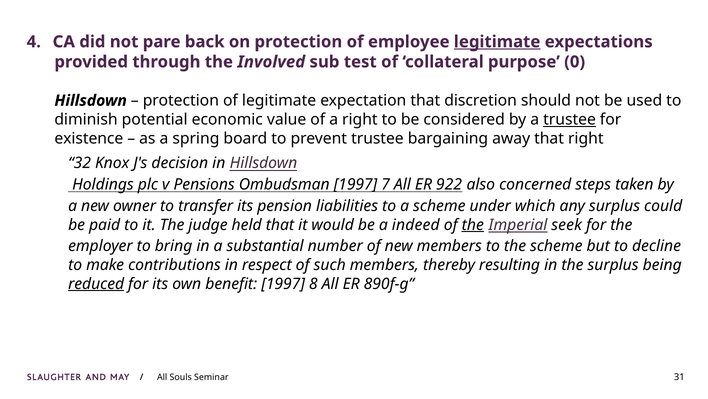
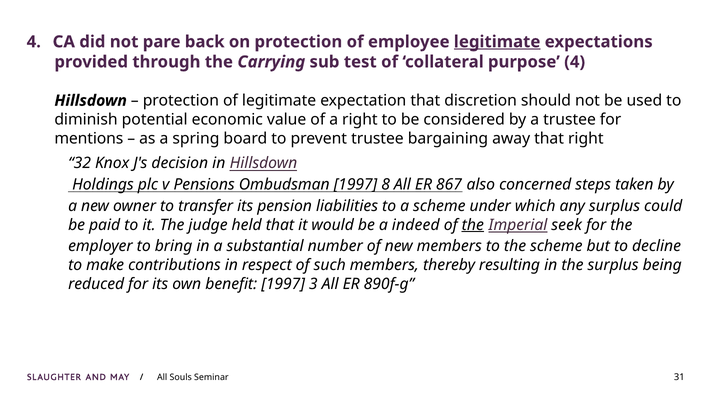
Involved: Involved -> Carrying
purpose 0: 0 -> 4
trustee at (570, 119) underline: present -> none
existence: existence -> mentions
7: 7 -> 8
922: 922 -> 867
reduced underline: present -> none
8: 8 -> 3
